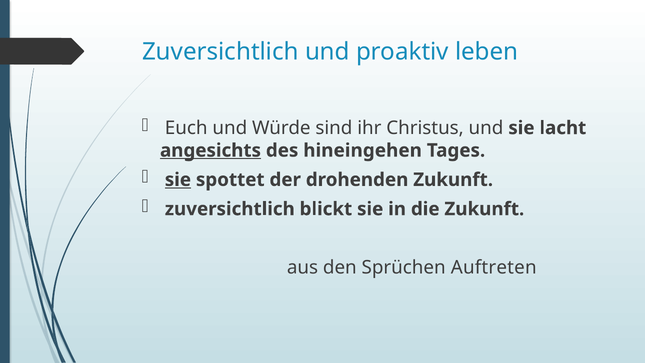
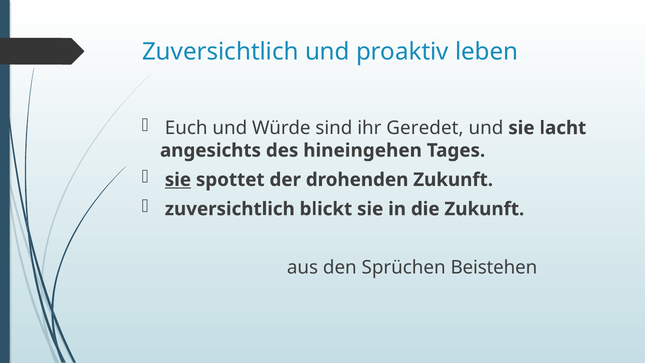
Christus: Christus -> Geredet
angesichts underline: present -> none
Auftreten: Auftreten -> Beistehen
